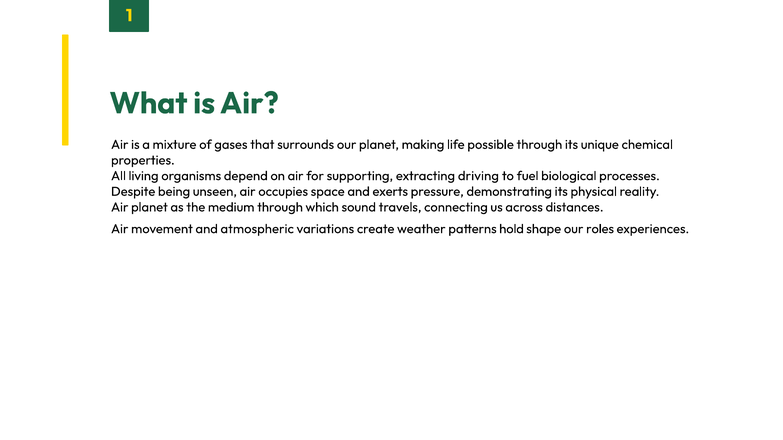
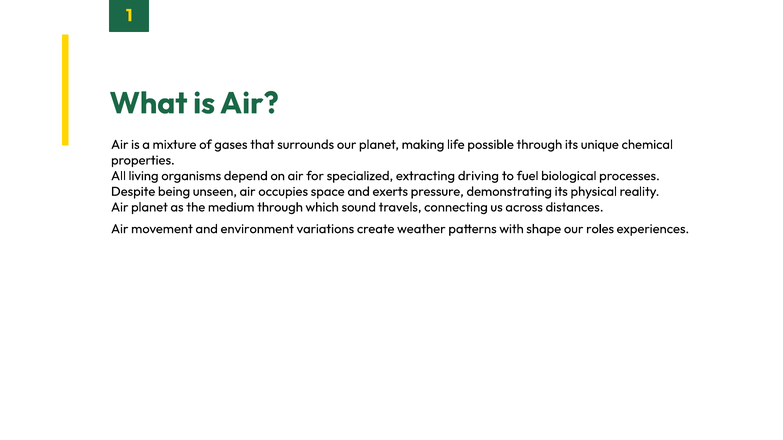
supporting: supporting -> specialized
atmospheric: atmospheric -> environment
hold: hold -> with
